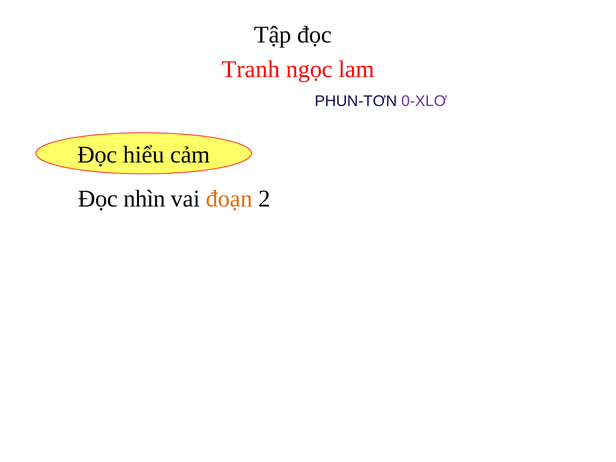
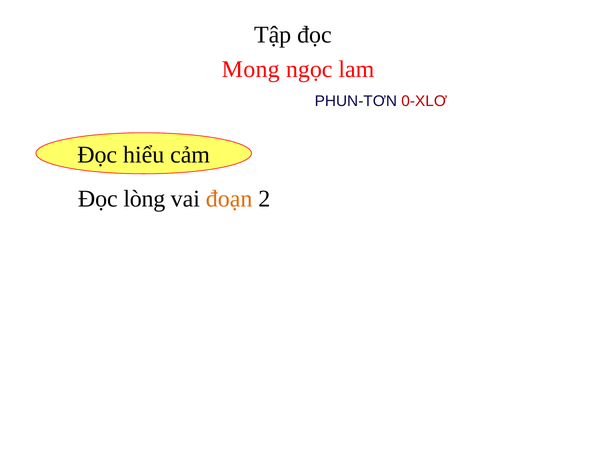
Tranh: Tranh -> Mong
0-XLƠ colour: purple -> red
nhìn: nhìn -> lòng
